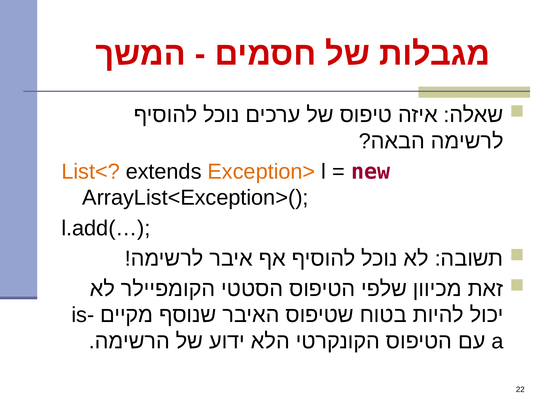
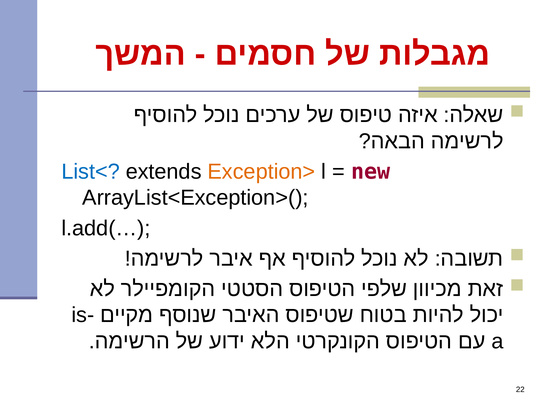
List< colour: orange -> blue
